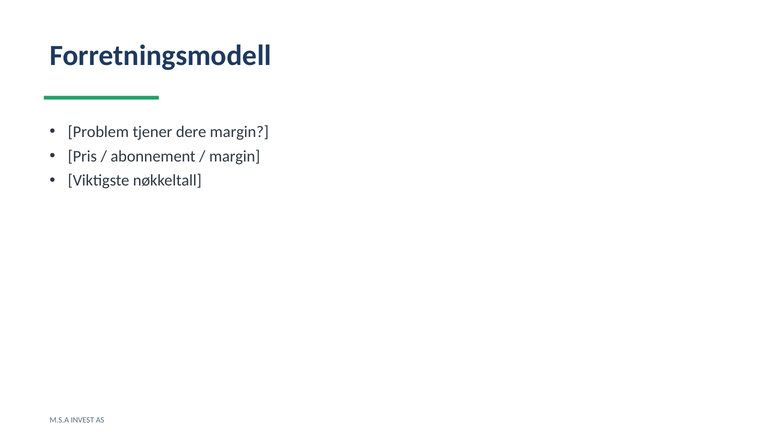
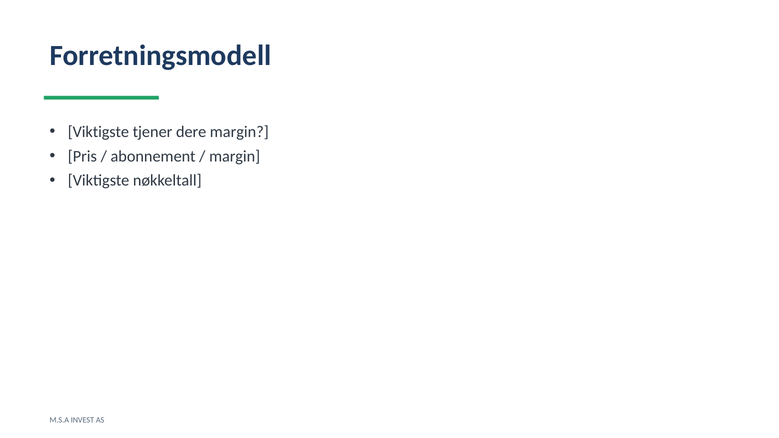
Problem at (98, 132): Problem -> Viktigste
